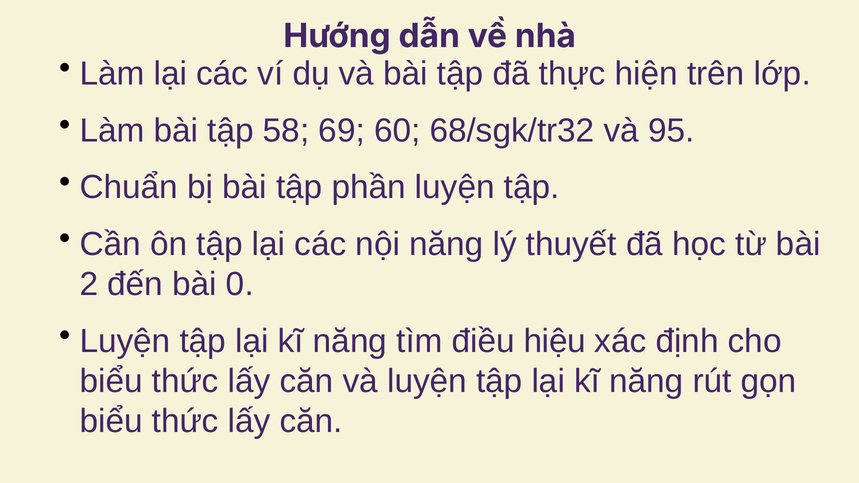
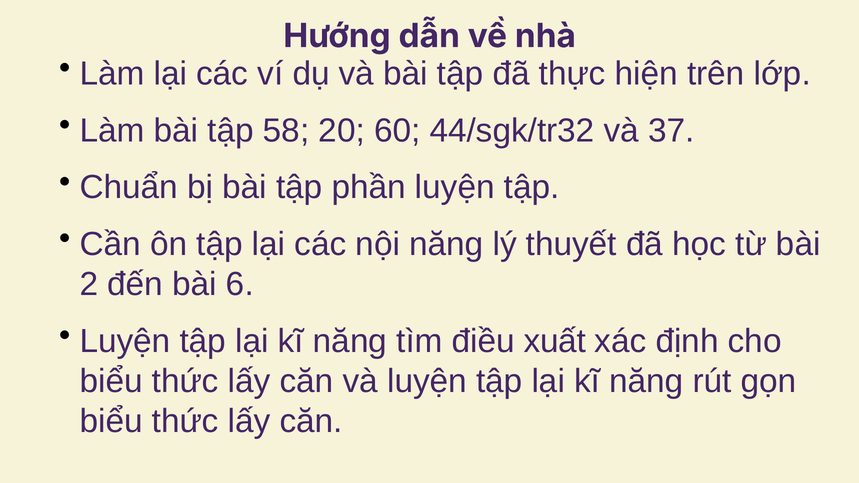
69: 69 -> 20
68/sgk/tr32: 68/sgk/tr32 -> 44/sgk/tr32
95: 95 -> 37
0: 0 -> 6
hiệu: hiệu -> xuất
